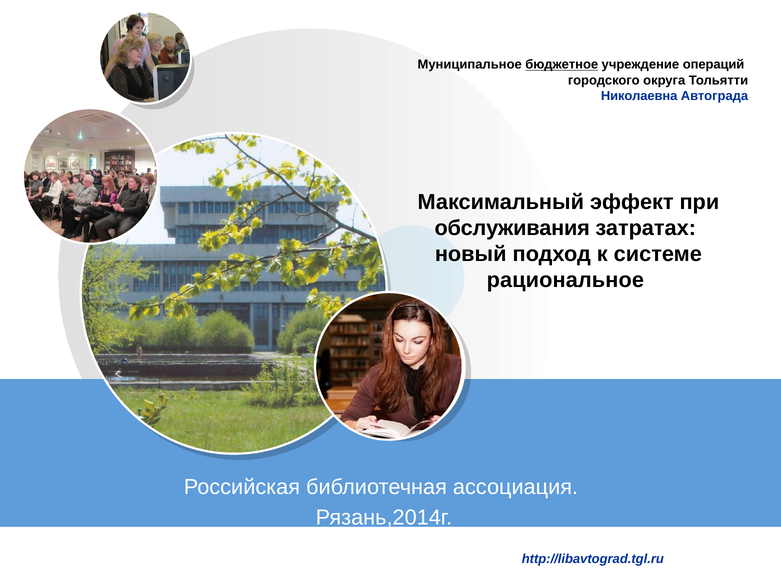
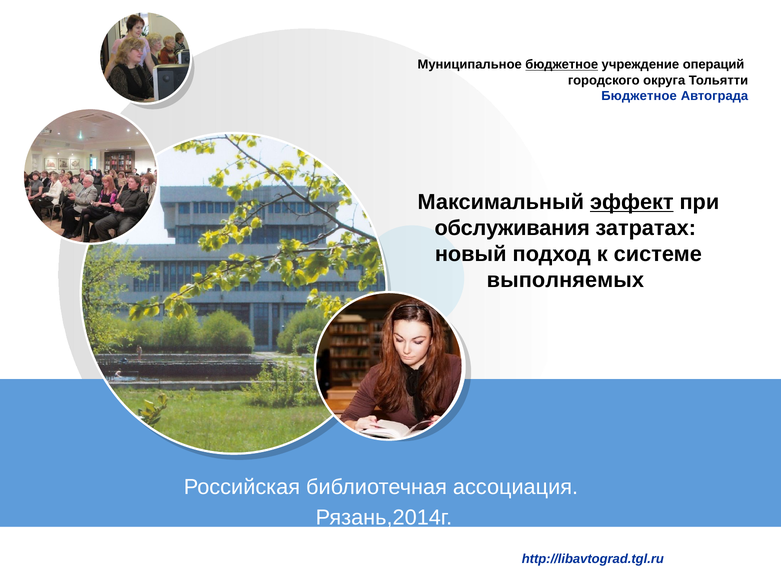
Николаевна at (639, 96): Николаевна -> Бюджетное
эффект underline: none -> present
рациональное: рациональное -> выполняемых
